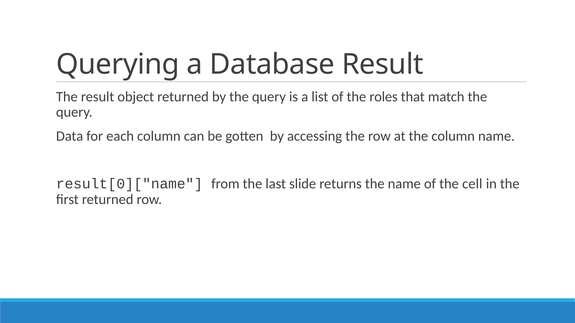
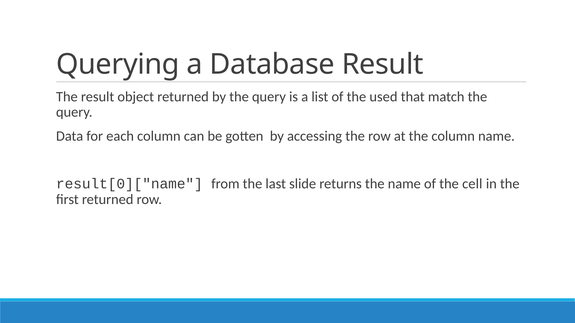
roles: roles -> used
